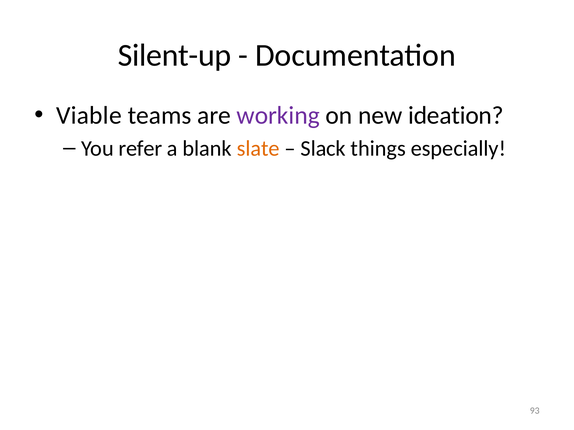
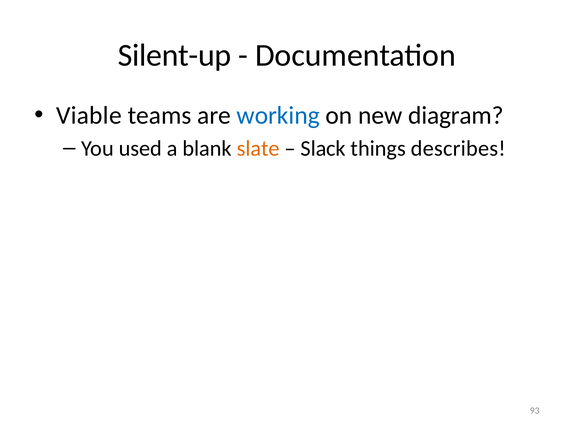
working colour: purple -> blue
ideation: ideation -> diagram
refer: refer -> used
especially: especially -> describes
